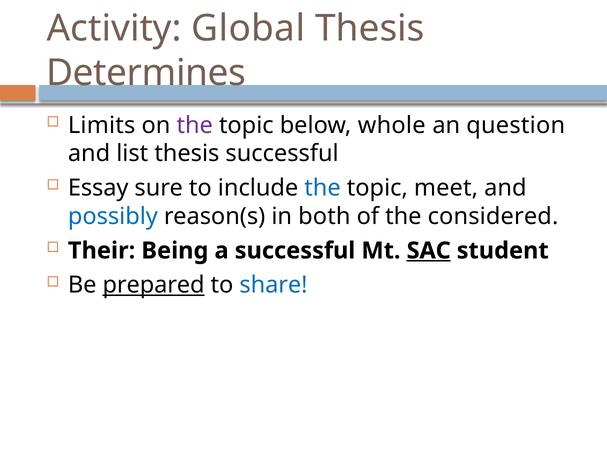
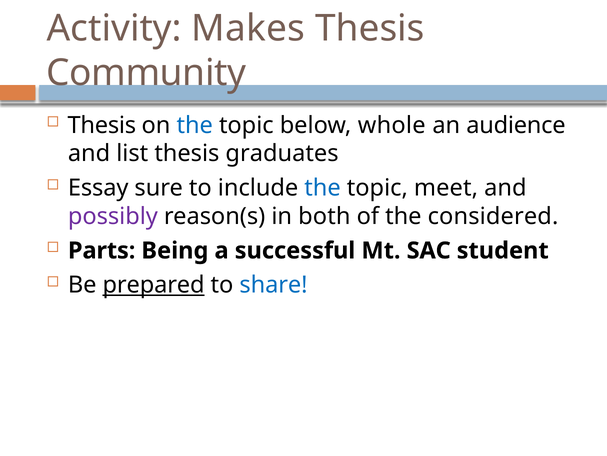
Global: Global -> Makes
Determines: Determines -> Community
Limits at (102, 125): Limits -> Thesis
the at (195, 125) colour: purple -> blue
question: question -> audience
thesis successful: successful -> graduates
possibly colour: blue -> purple
Their: Their -> Parts
SAC underline: present -> none
